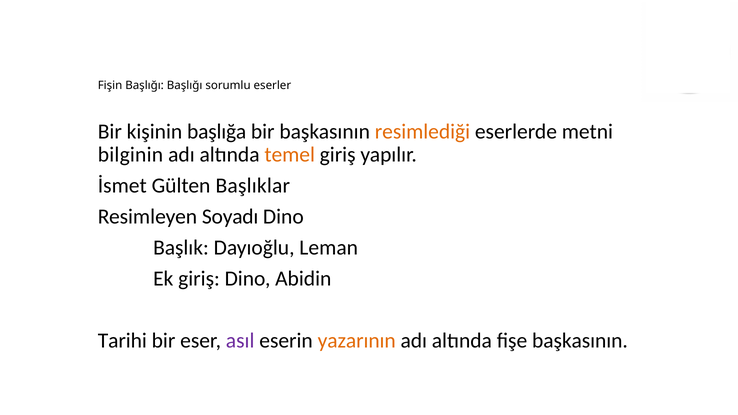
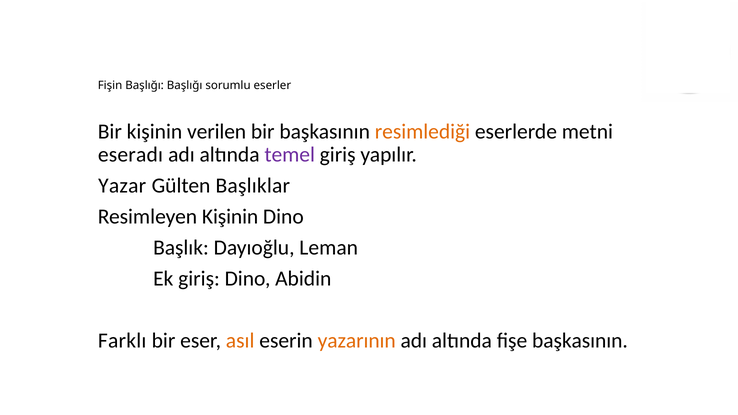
başlığa: başlığa -> verilen
bilginin: bilginin -> eseradı
temel colour: orange -> purple
İsmet: İsmet -> Yazar
Resimleyen Soyadı: Soyadı -> Kişinin
Tarihi: Tarihi -> Farklı
asıl colour: purple -> orange
